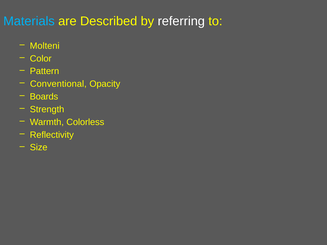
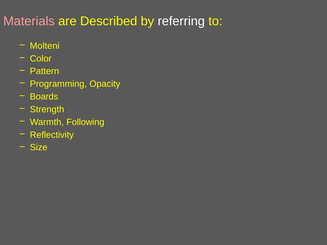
Materials colour: light blue -> pink
Conventional: Conventional -> Programming
Colorless: Colorless -> Following
